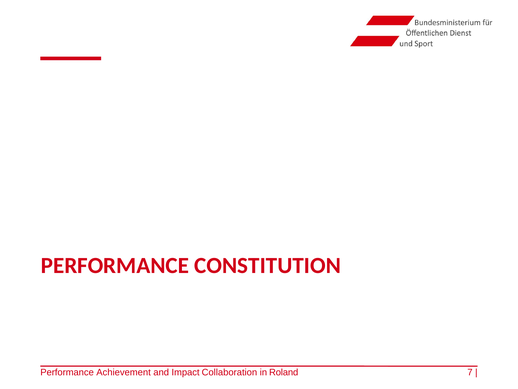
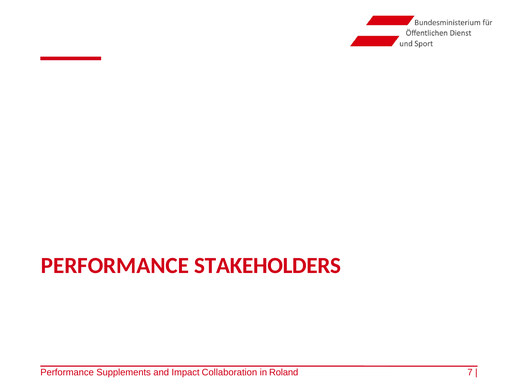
CONSTITUTION: CONSTITUTION -> STAKEHOLDERS
Achievement: Achievement -> Supplements
